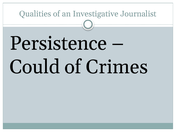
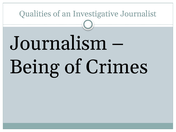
Persistence: Persistence -> Journalism
Could: Could -> Being
